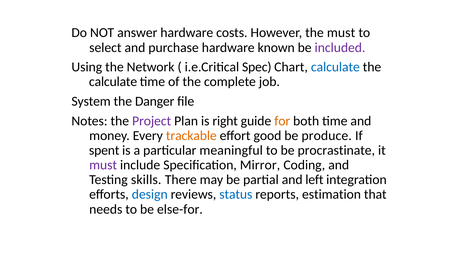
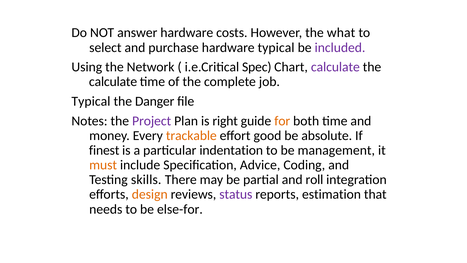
the must: must -> what
hardware known: known -> typical
calculate at (335, 67) colour: blue -> purple
System at (91, 101): System -> Typical
produce: produce -> absolute
spent: spent -> finest
meaningful: meaningful -> indentation
procrastinate: procrastinate -> management
must at (103, 165) colour: purple -> orange
Mirror: Mirror -> Advice
left: left -> roll
design colour: blue -> orange
status colour: blue -> purple
